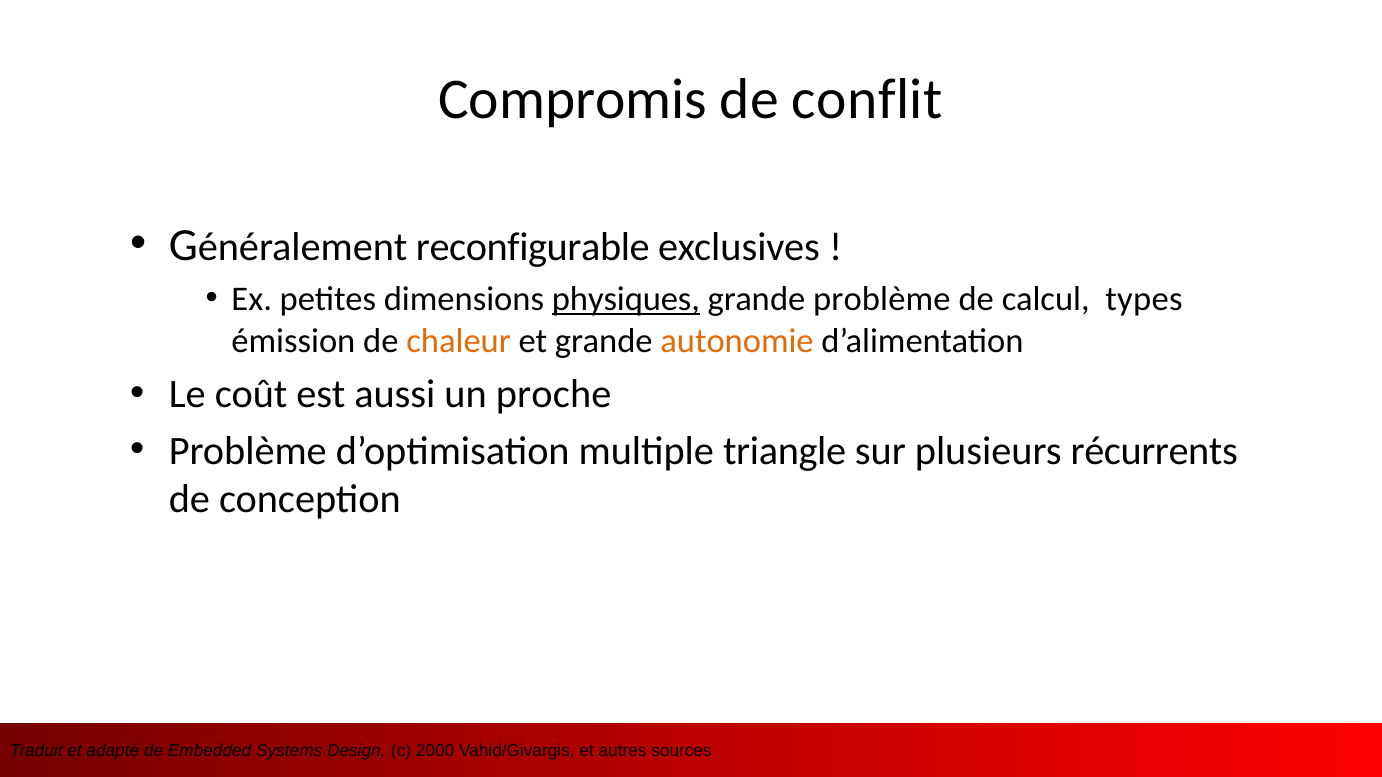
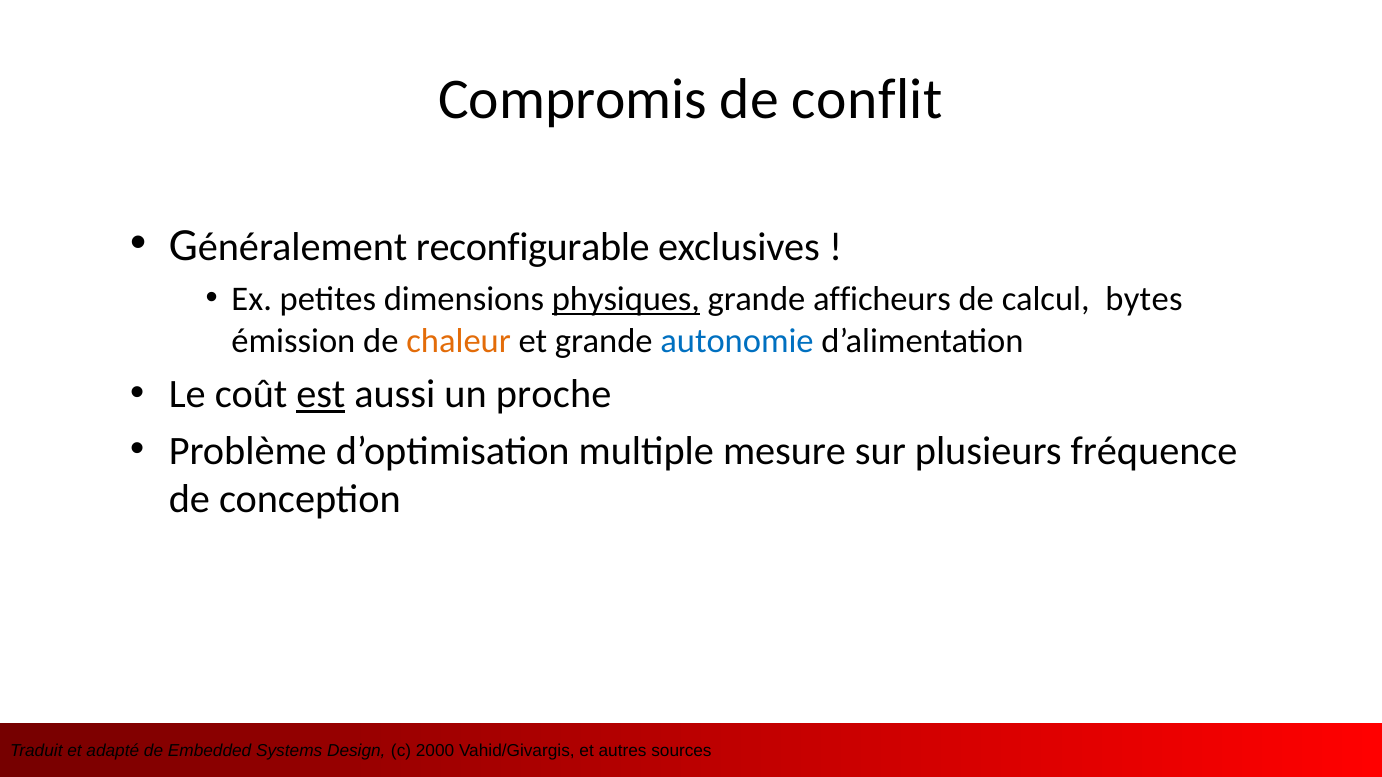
grande problème: problème -> afficheurs
types: types -> bytes
autonomie colour: orange -> blue
est underline: none -> present
triangle: triangle -> mesure
récurrents: récurrents -> fréquence
